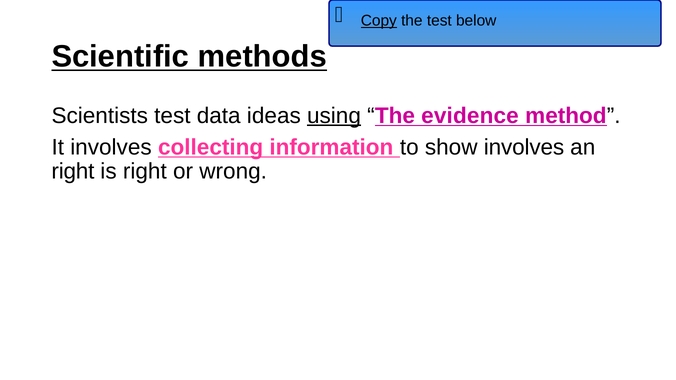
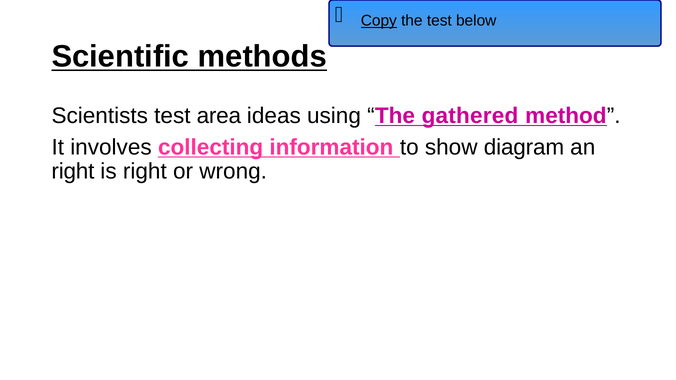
data: data -> area
using underline: present -> none
evidence: evidence -> gathered
show involves: involves -> diagram
